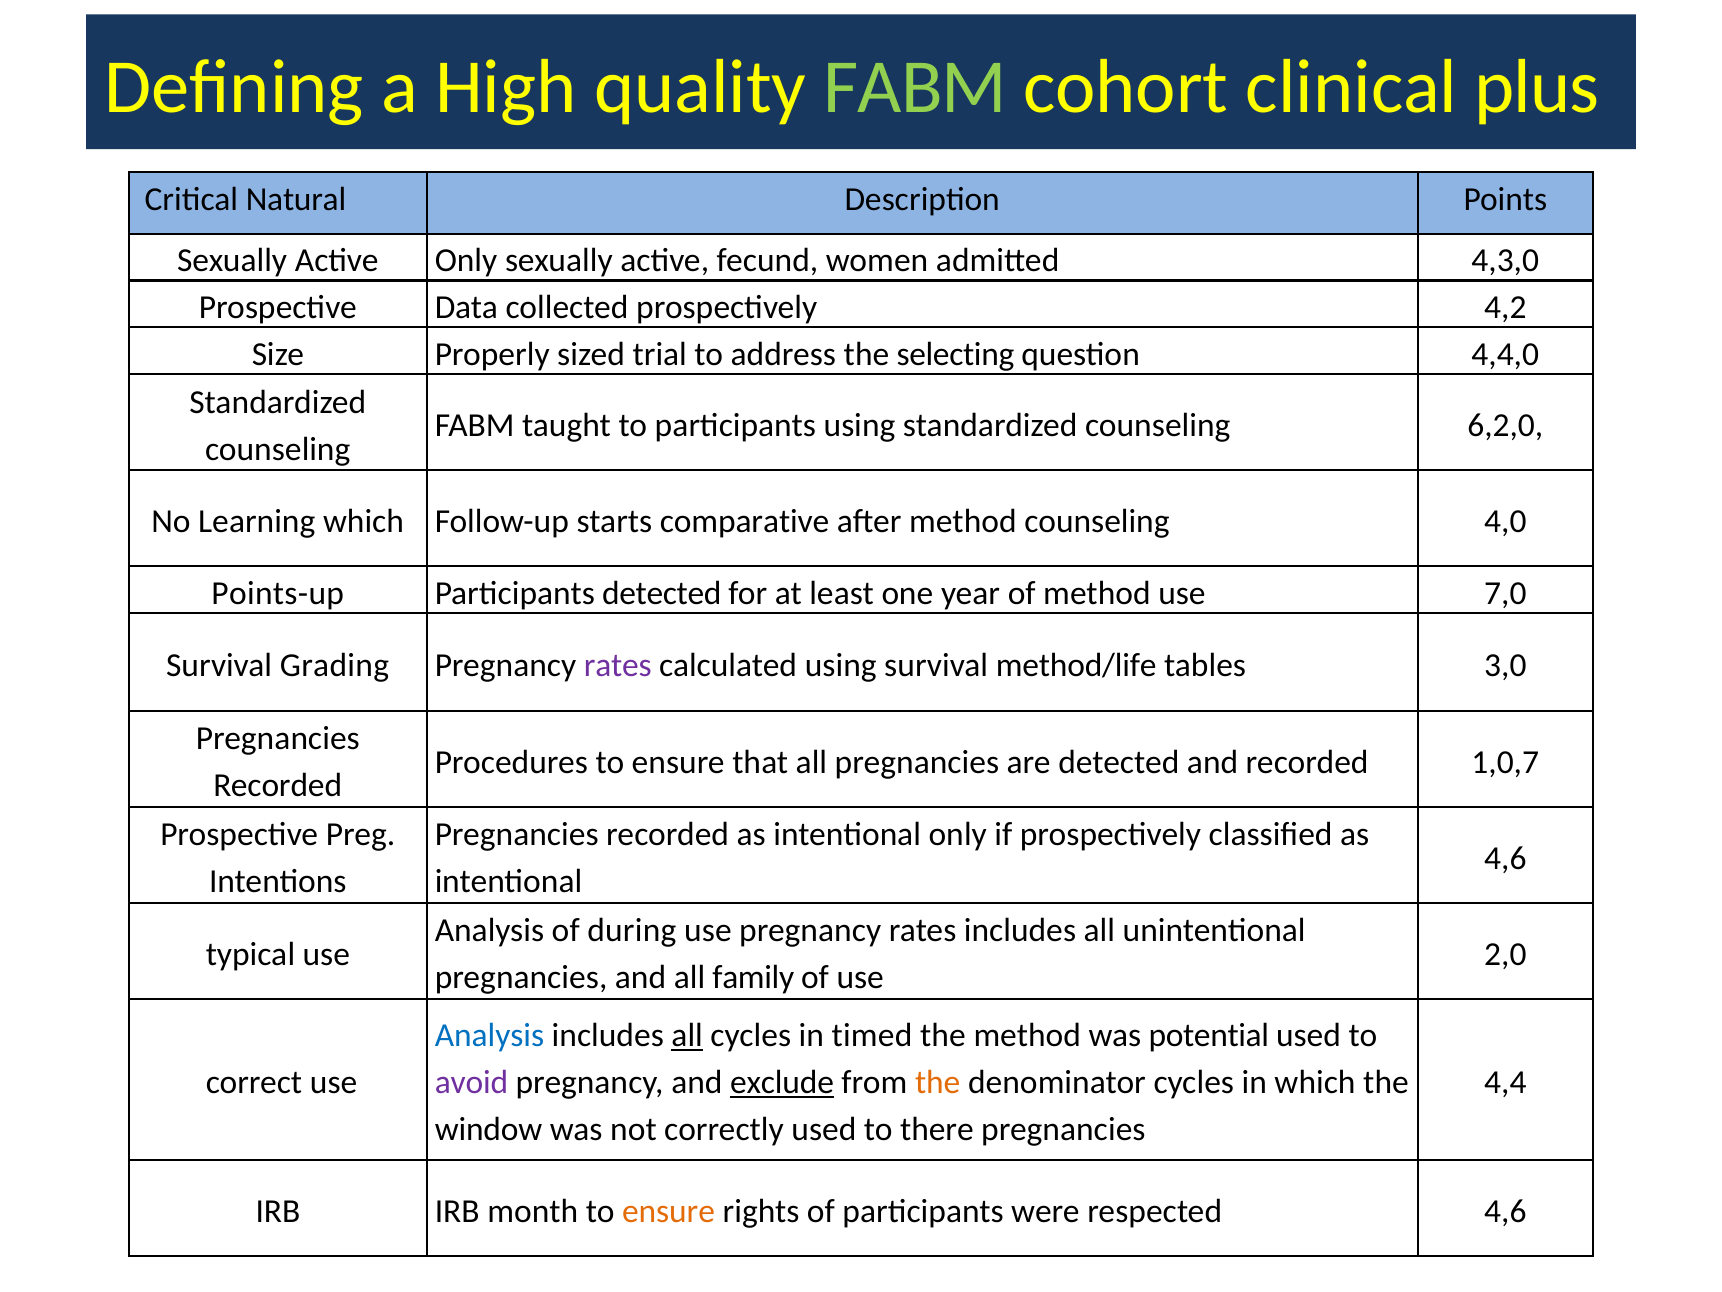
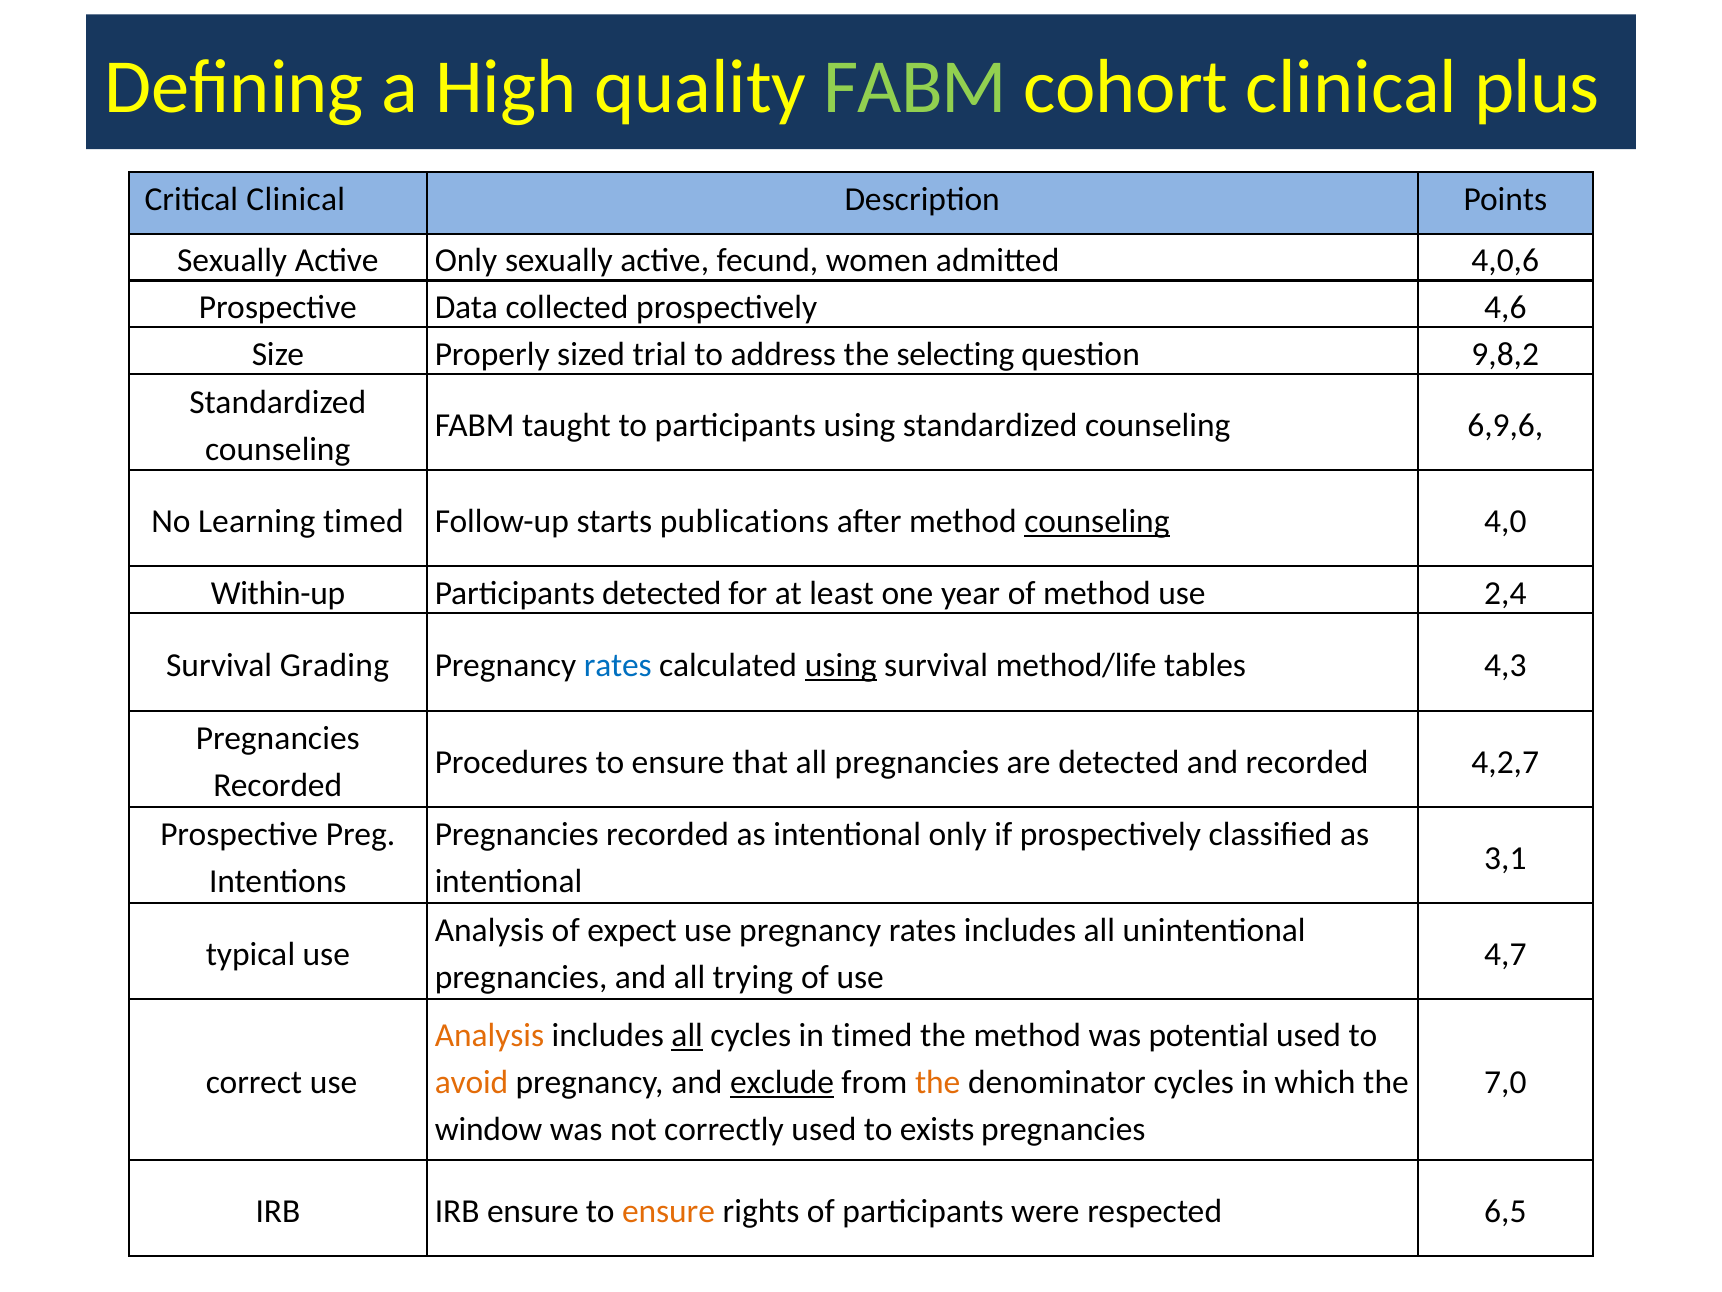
Critical Natural: Natural -> Clinical
4,3,0: 4,3,0 -> 4,0,6
4,2: 4,2 -> 4,6
4,4,0: 4,4,0 -> 9,8,2
6,2,0: 6,2,0 -> 6,9,6
Learning which: which -> timed
comparative: comparative -> publications
counseling at (1097, 521) underline: none -> present
Points-up: Points-up -> Within-up
7,0: 7,0 -> 2,4
rates at (618, 665) colour: purple -> blue
using at (841, 665) underline: none -> present
3,0: 3,0 -> 4,3
1,0,7: 1,0,7 -> 4,2,7
4,6 at (1505, 858): 4,6 -> 3,1
during: during -> expect
2,0: 2,0 -> 4,7
family: family -> trying
Analysis at (489, 1036) colour: blue -> orange
avoid colour: purple -> orange
4,4: 4,4 -> 7,0
there: there -> exists
IRB month: month -> ensure
respected 4,6: 4,6 -> 6,5
